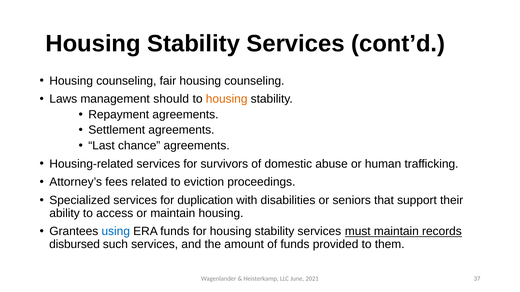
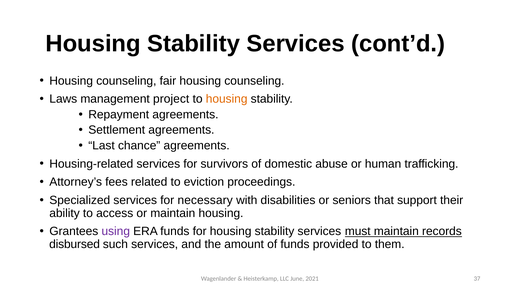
should: should -> project
duplication: duplication -> necessary
using colour: blue -> purple
